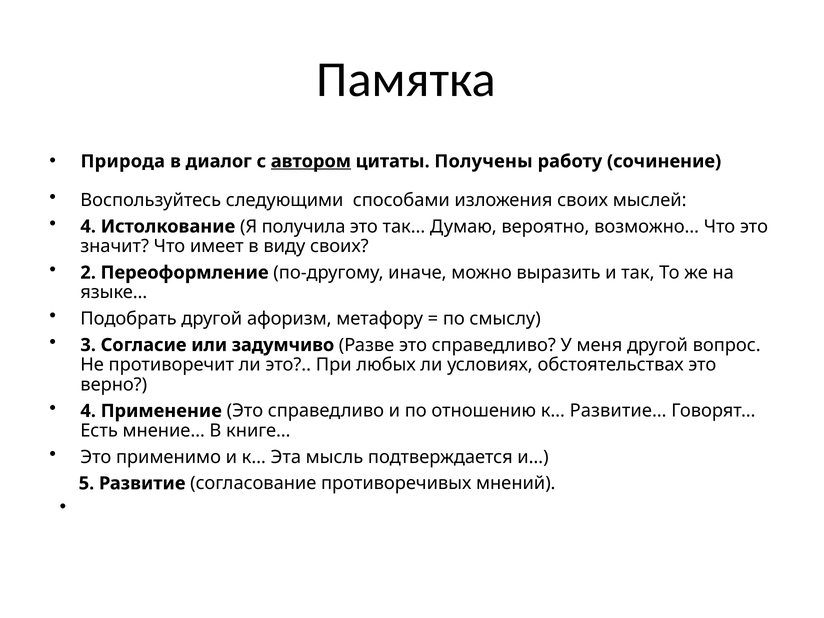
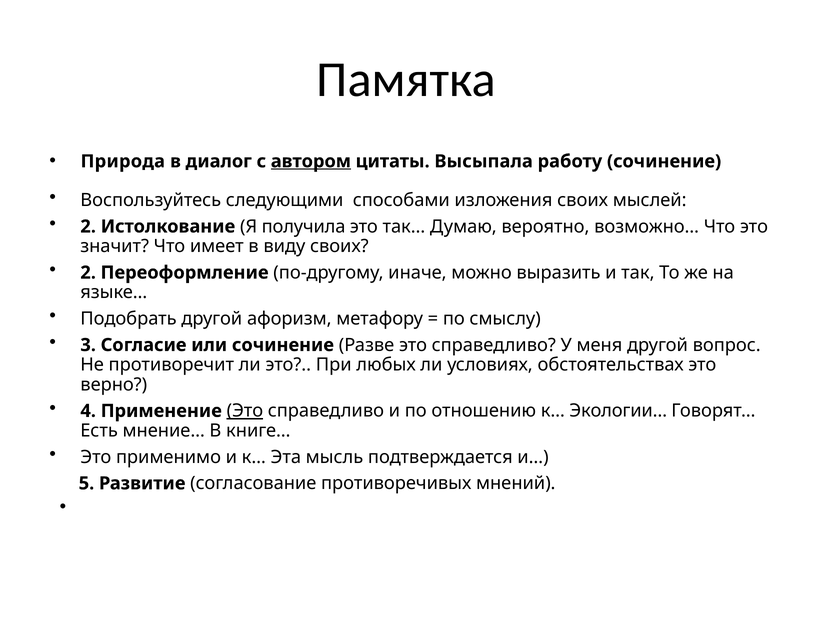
Получены: Получены -> Высыпала
4 at (88, 226): 4 -> 2
или задумчиво: задумчиво -> сочинение
Это at (245, 411) underline: none -> present
Развитие…: Развитие… -> Экологии…
